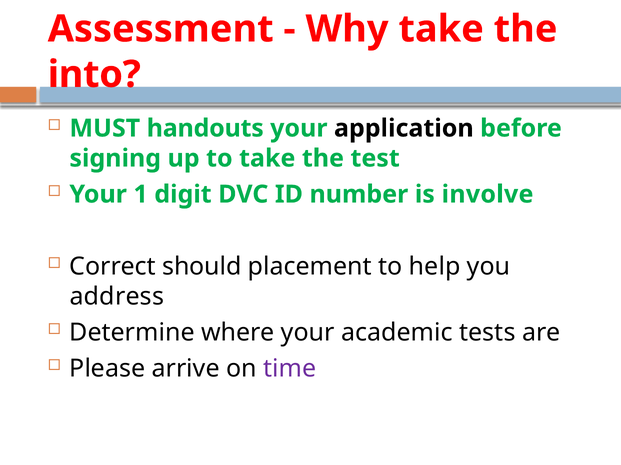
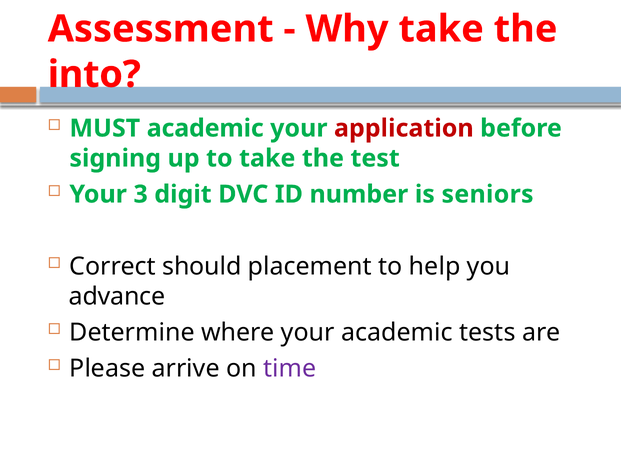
MUST handouts: handouts -> academic
application colour: black -> red
1: 1 -> 3
involve: involve -> seniors
address: address -> advance
